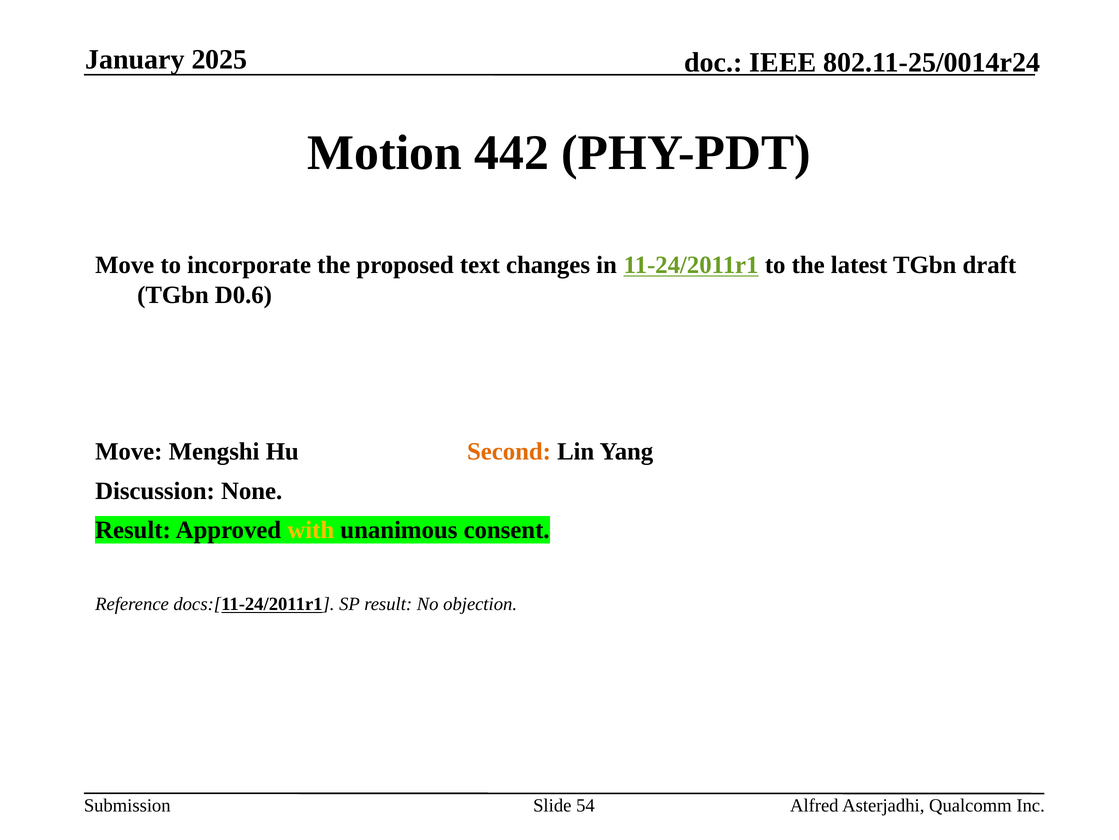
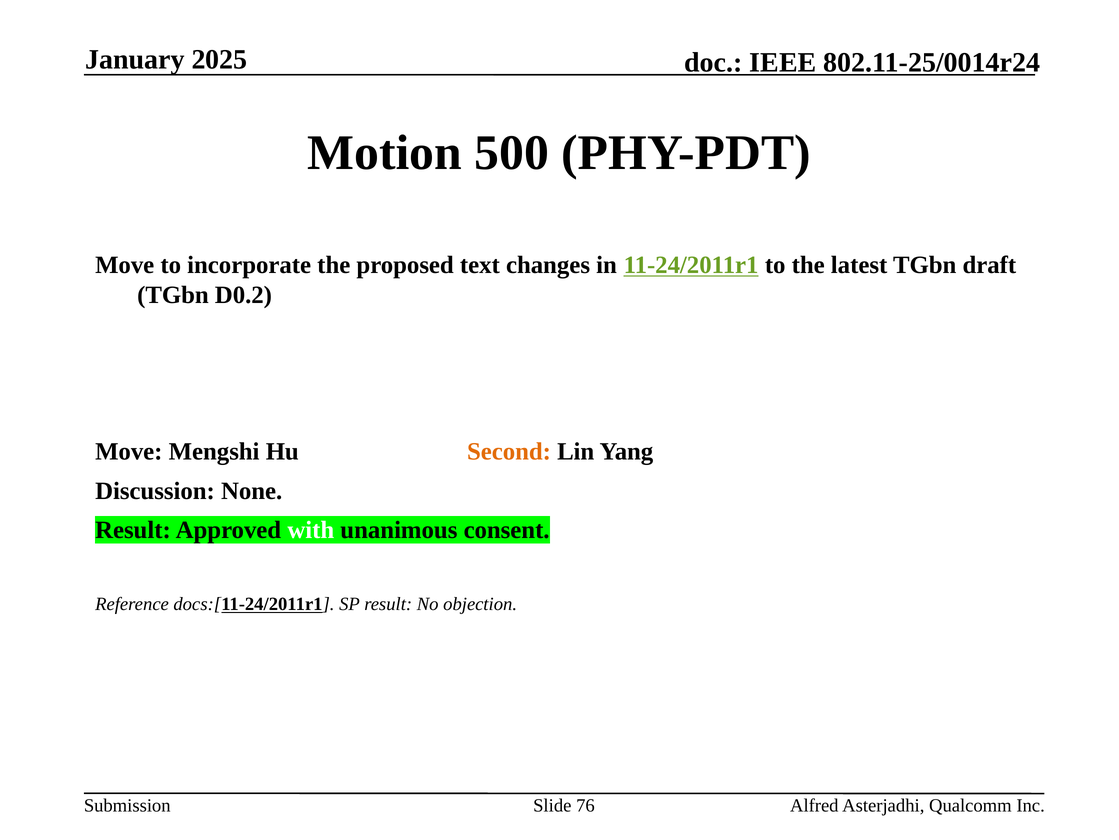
442: 442 -> 500
D0.6: D0.6 -> D0.2
with colour: yellow -> white
54: 54 -> 76
